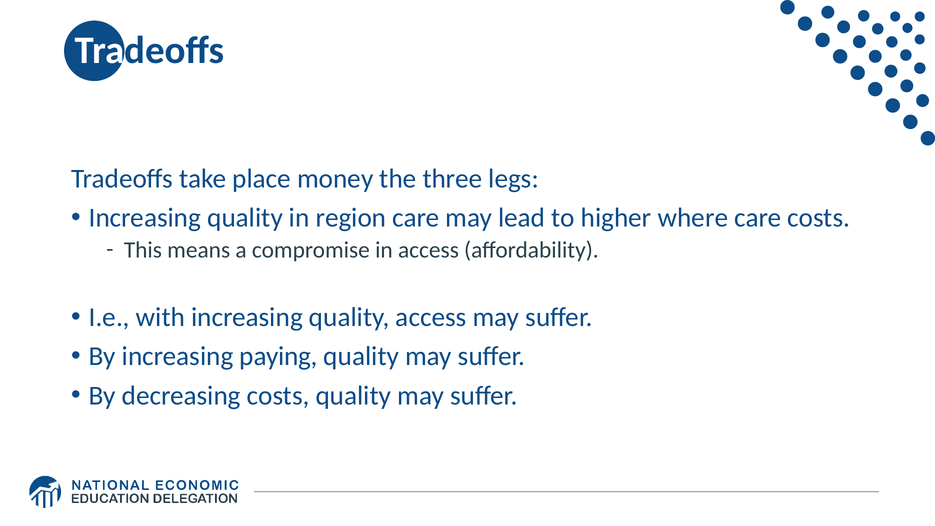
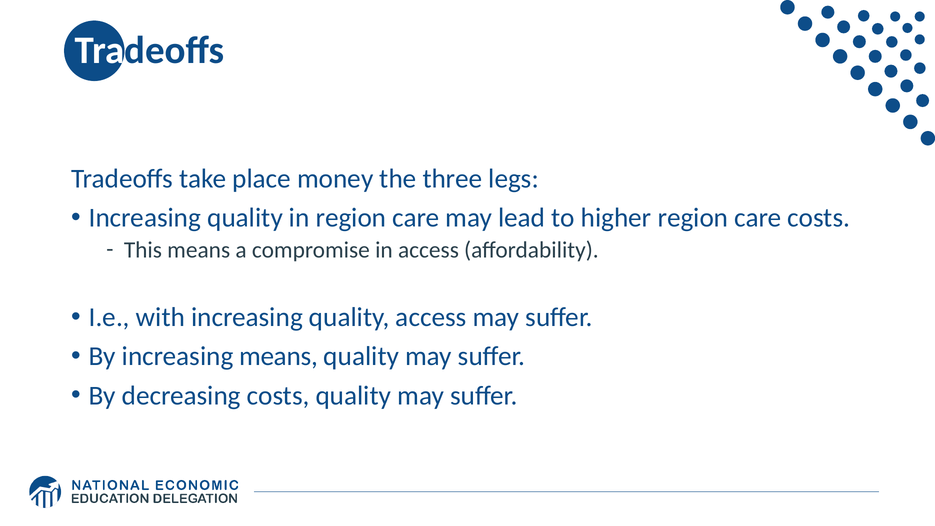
higher where: where -> region
increasing paying: paying -> means
